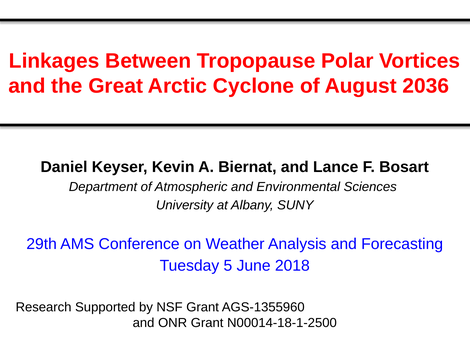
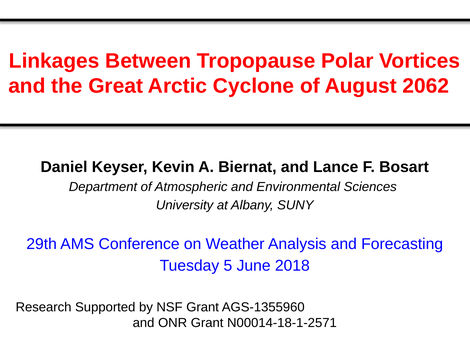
2036: 2036 -> 2062
N00014-18-1-2500: N00014-18-1-2500 -> N00014-18-1-2571
